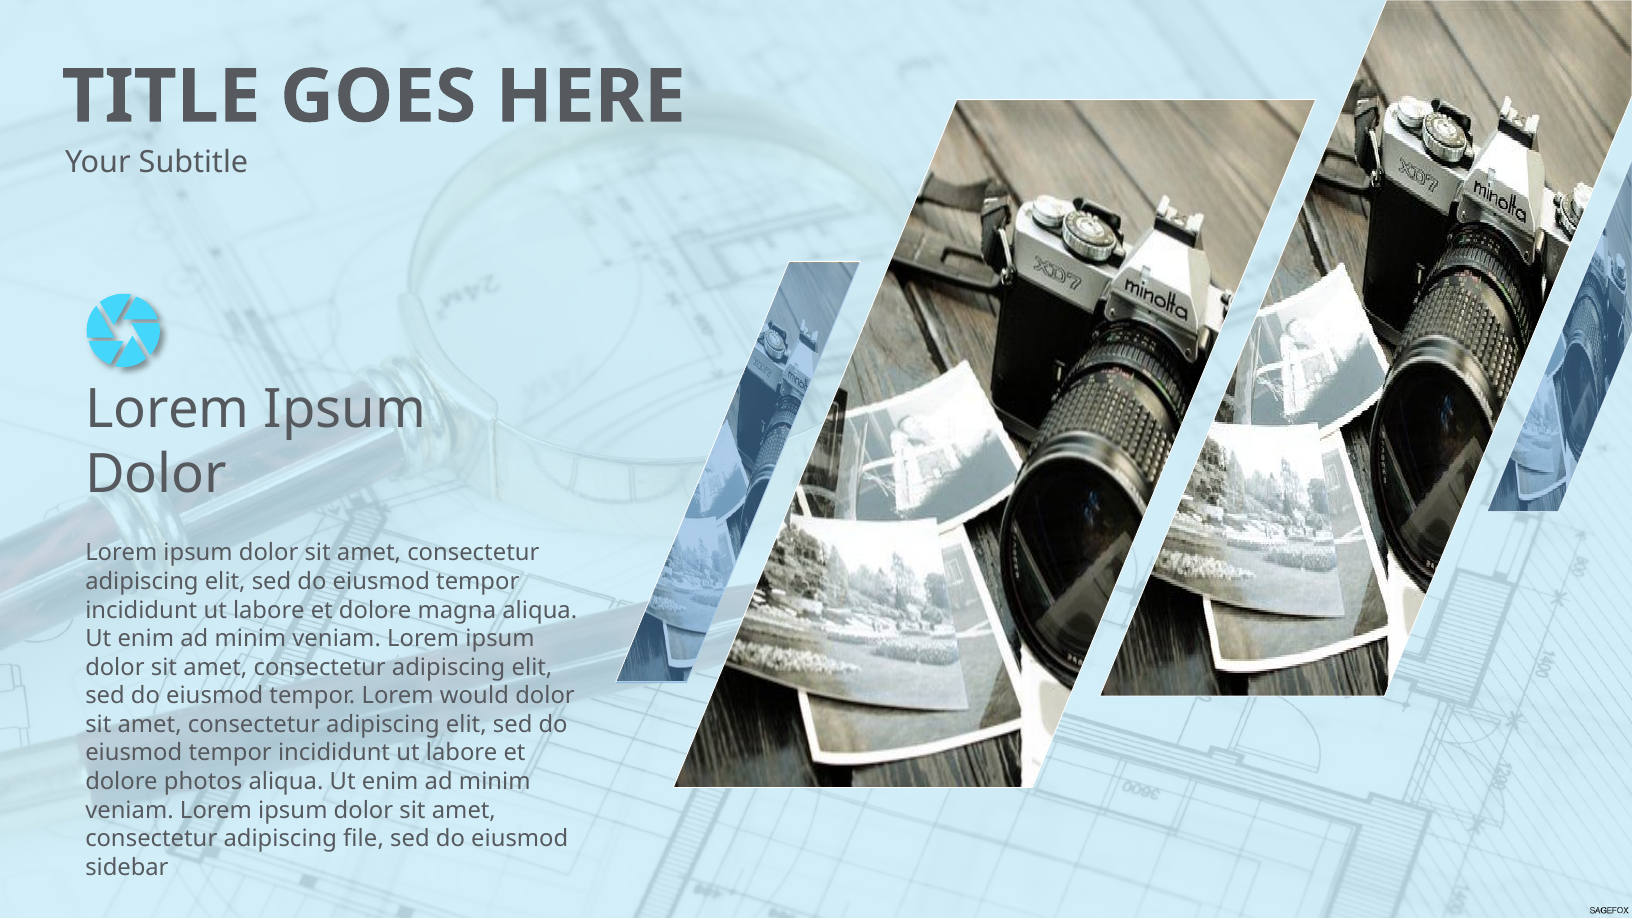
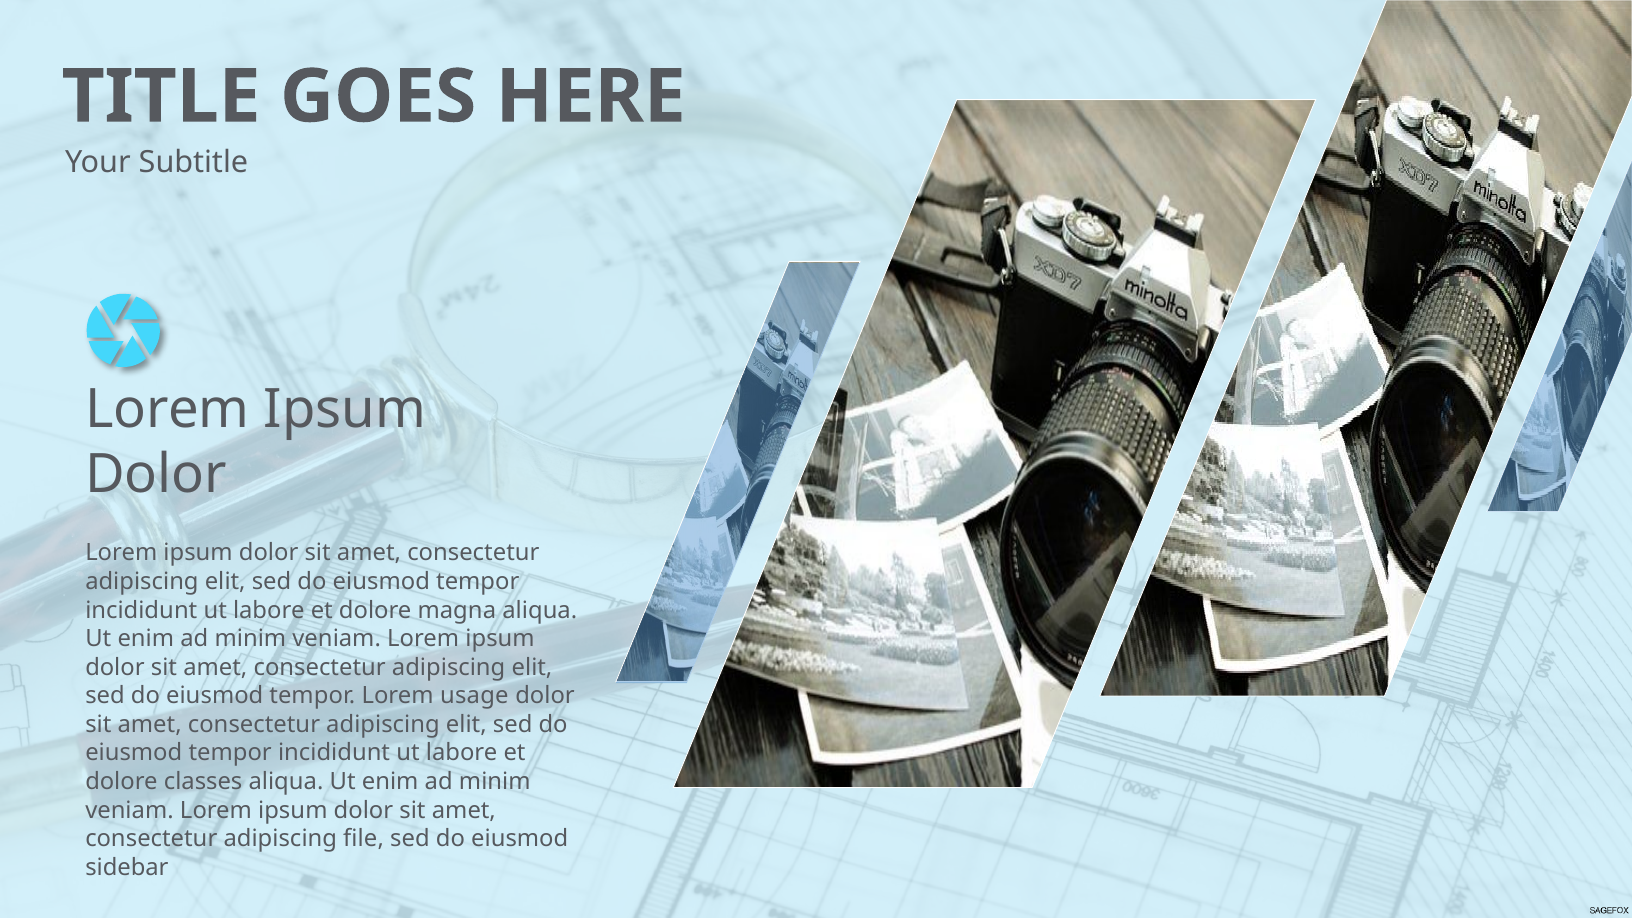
would: would -> usage
photos: photos -> classes
